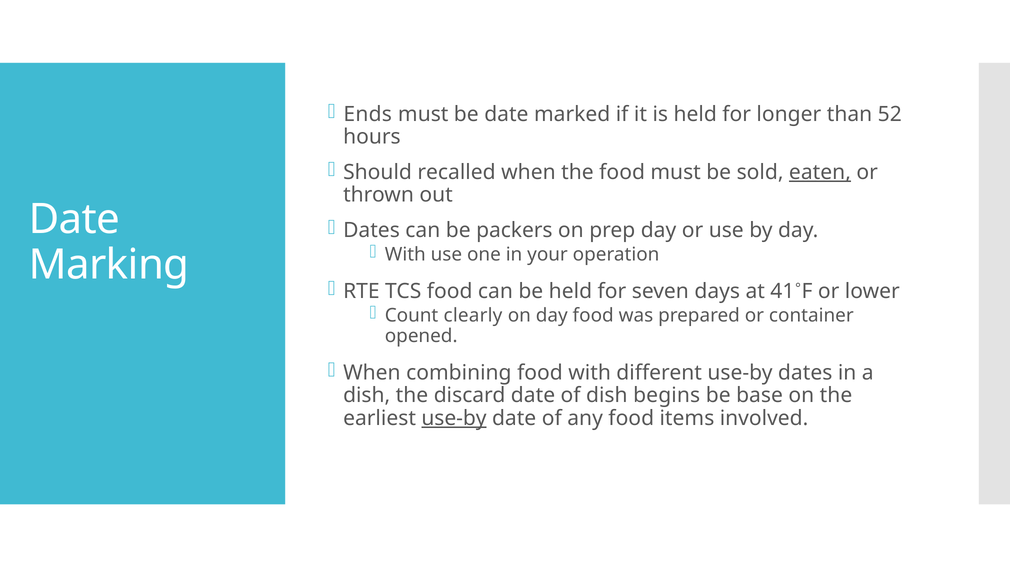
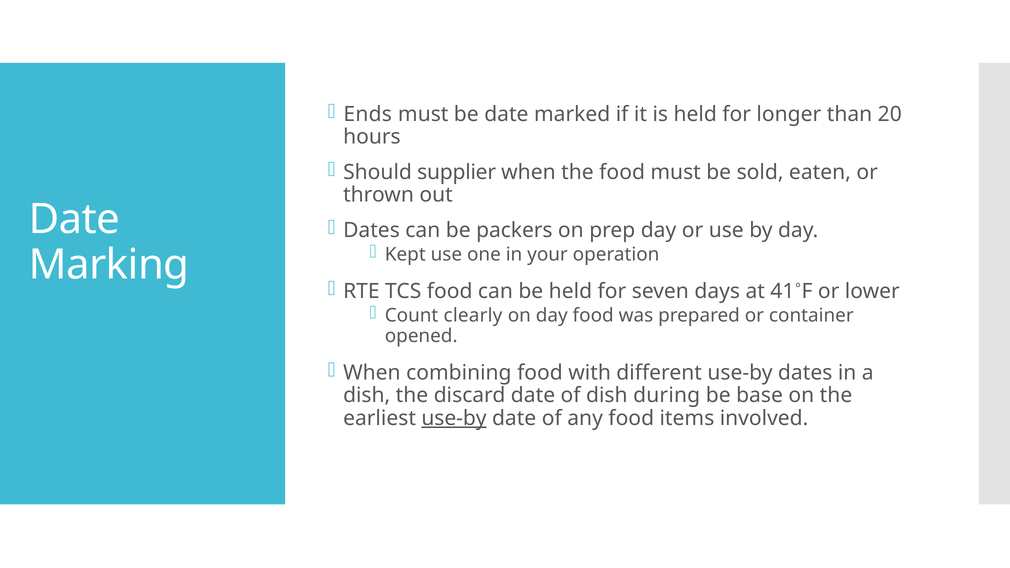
52: 52 -> 20
recalled: recalled -> supplier
eaten underline: present -> none
With at (405, 255): With -> Kept
begins: begins -> during
